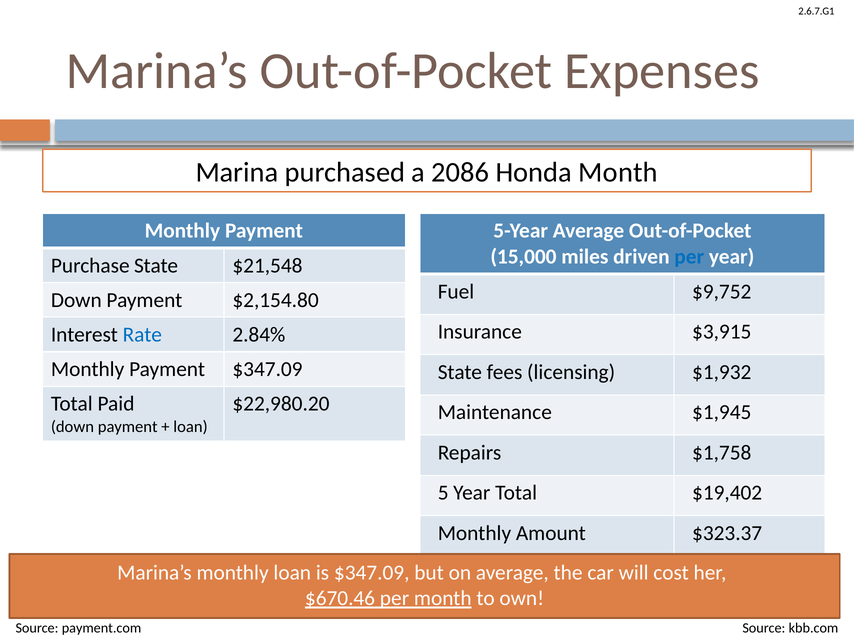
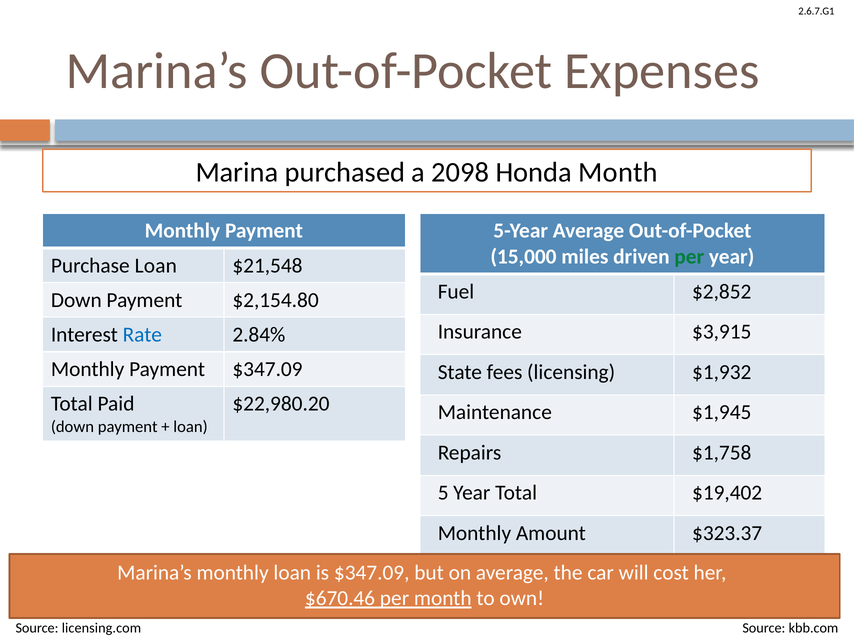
2086: 2086 -> 2098
per at (689, 257) colour: blue -> green
Purchase State: State -> Loan
$9,752: $9,752 -> $2,852
payment.com: payment.com -> licensing.com
